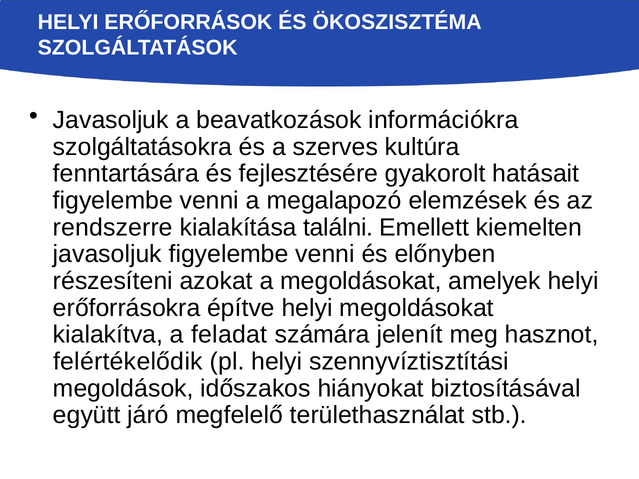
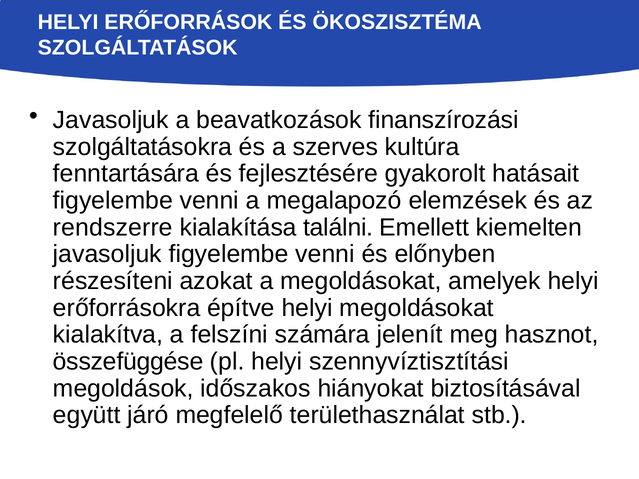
információkra: információkra -> finanszírozási
feladat: feladat -> felszíni
felértékelődik: felértékelődik -> összefüggése
